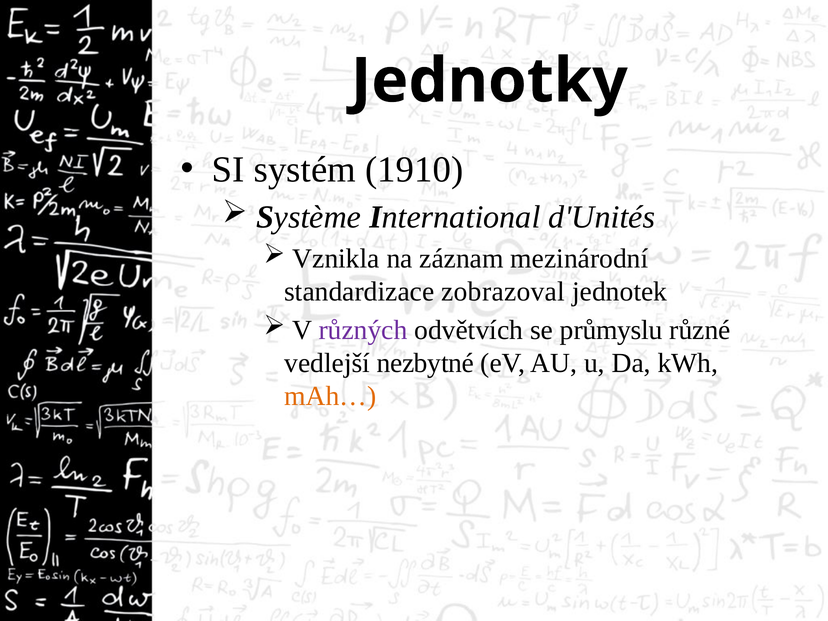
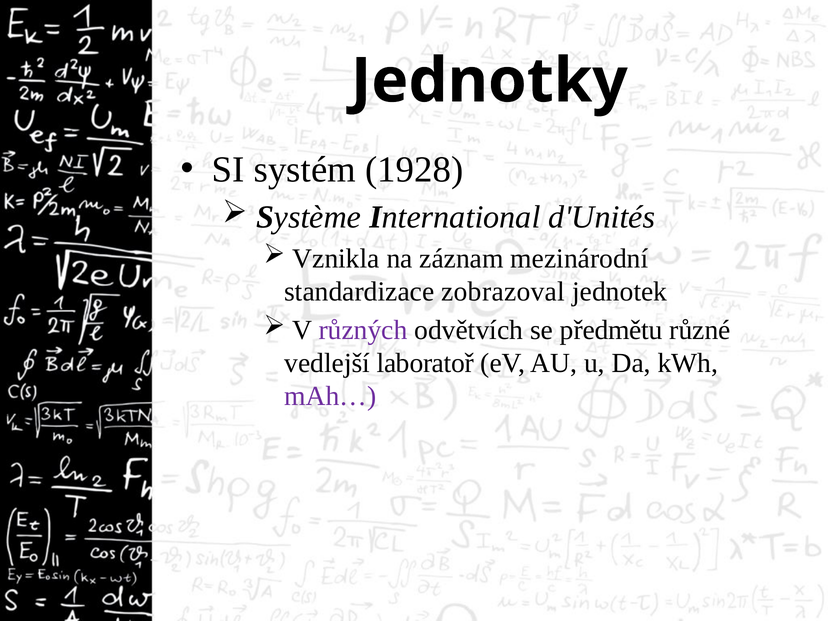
1910: 1910 -> 1928
průmyslu: průmyslu -> předmětu
nezbytné: nezbytné -> laboratoř
mAh… colour: orange -> purple
